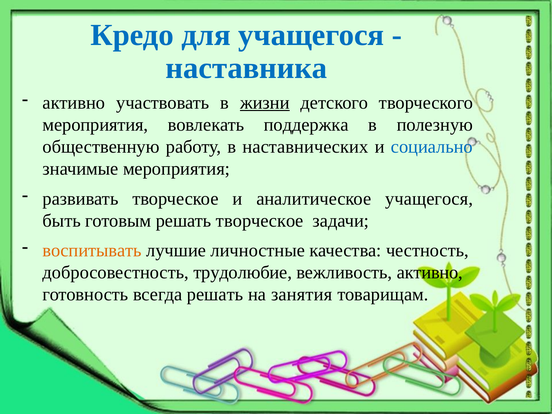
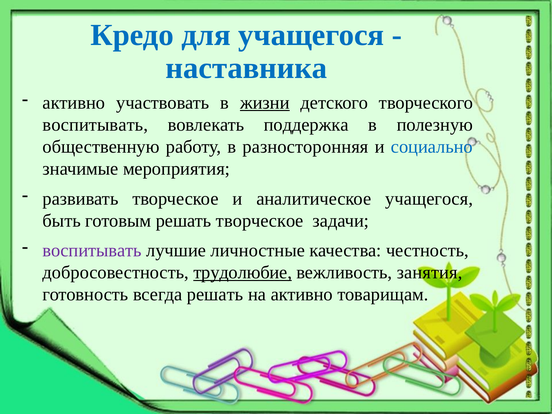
мероприятия at (95, 125): мероприятия -> воспитывать
наставнических: наставнических -> разносторонняя
воспитывать at (92, 250) colour: orange -> purple
трудолюбие underline: none -> present
вежливость активно: активно -> занятия
на занятия: занятия -> активно
